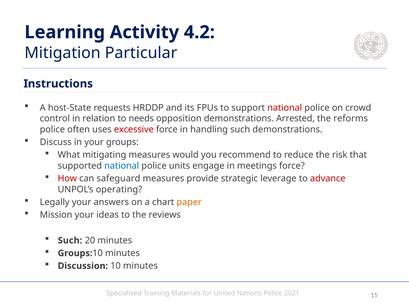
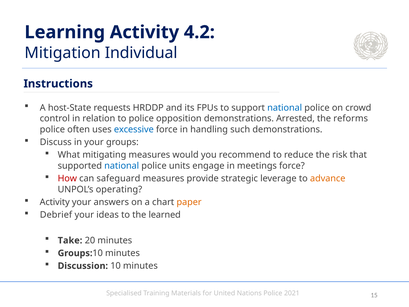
Particular: Particular -> Individual
national at (285, 108) colour: red -> blue
to needs: needs -> police
excessive colour: red -> blue
advance colour: red -> orange
Legally at (55, 202): Legally -> Activity
Mission: Mission -> Debrief
reviews: reviews -> learned
Such at (70, 240): Such -> Take
